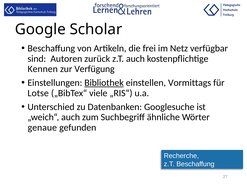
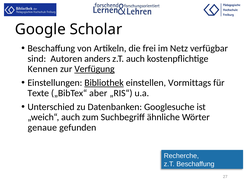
zurück: zurück -> anders
Verfügung underline: none -> present
Lotse: Lotse -> Texte
viele: viele -> aber
